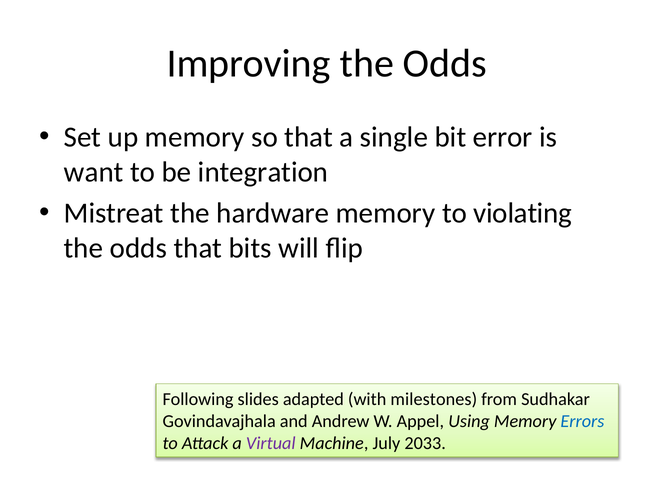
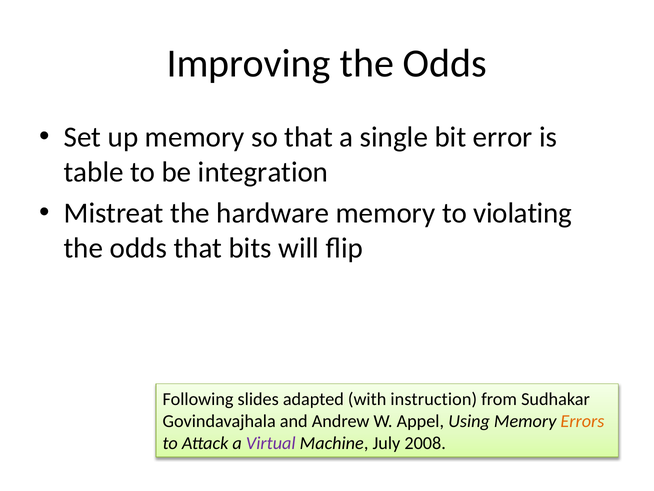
want: want -> table
milestones: milestones -> instruction
Errors colour: blue -> orange
2033: 2033 -> 2008
